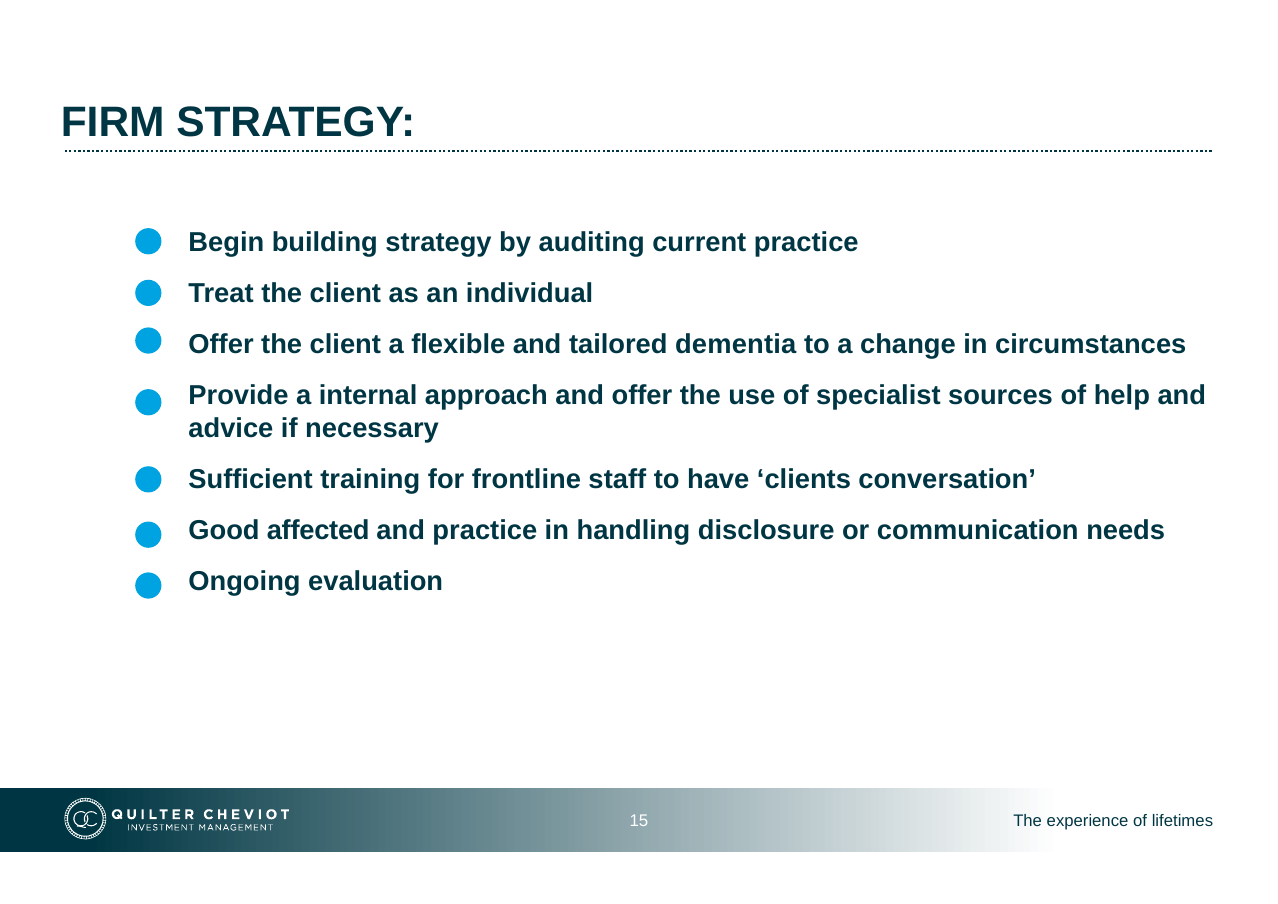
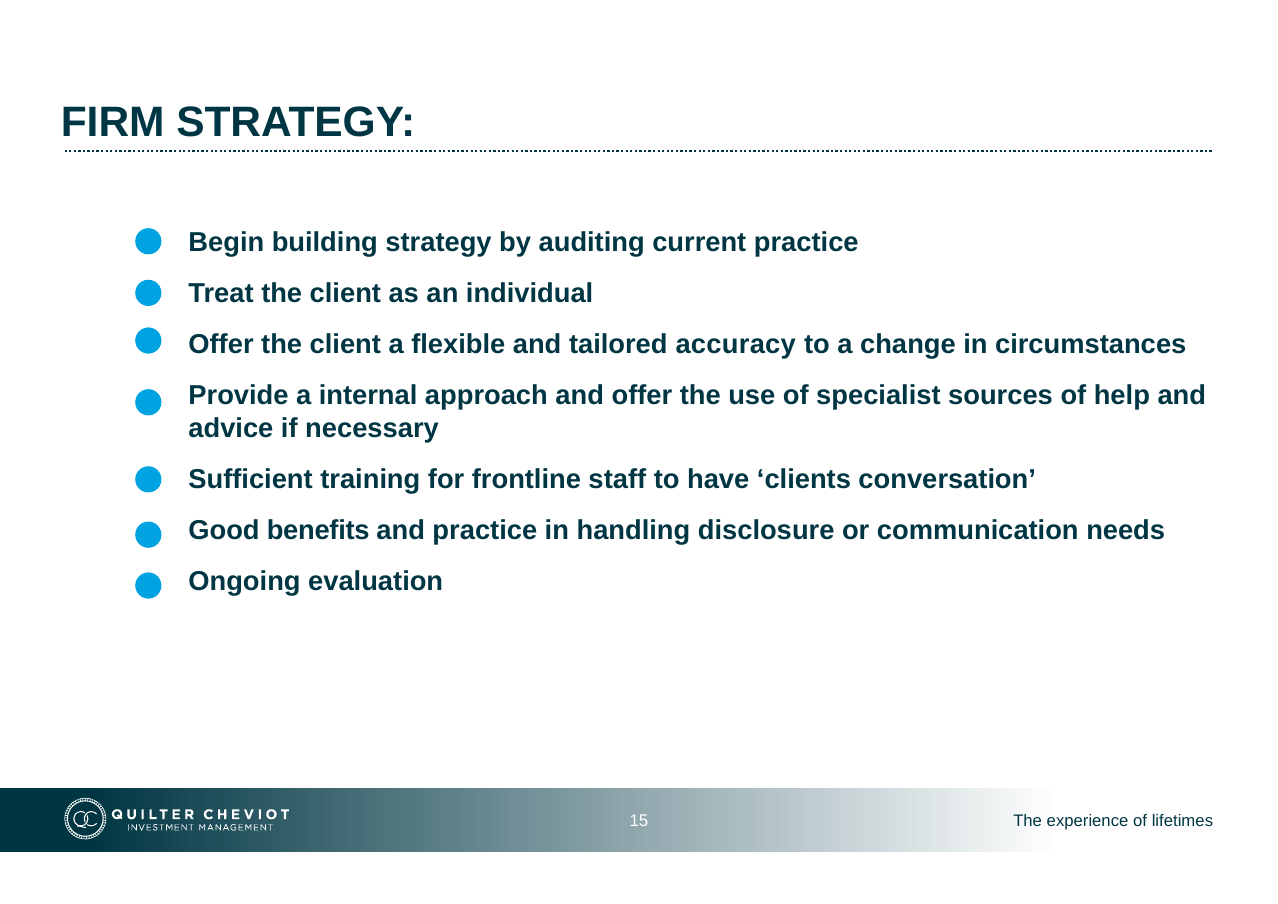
dementia: dementia -> accuracy
affected: affected -> benefits
